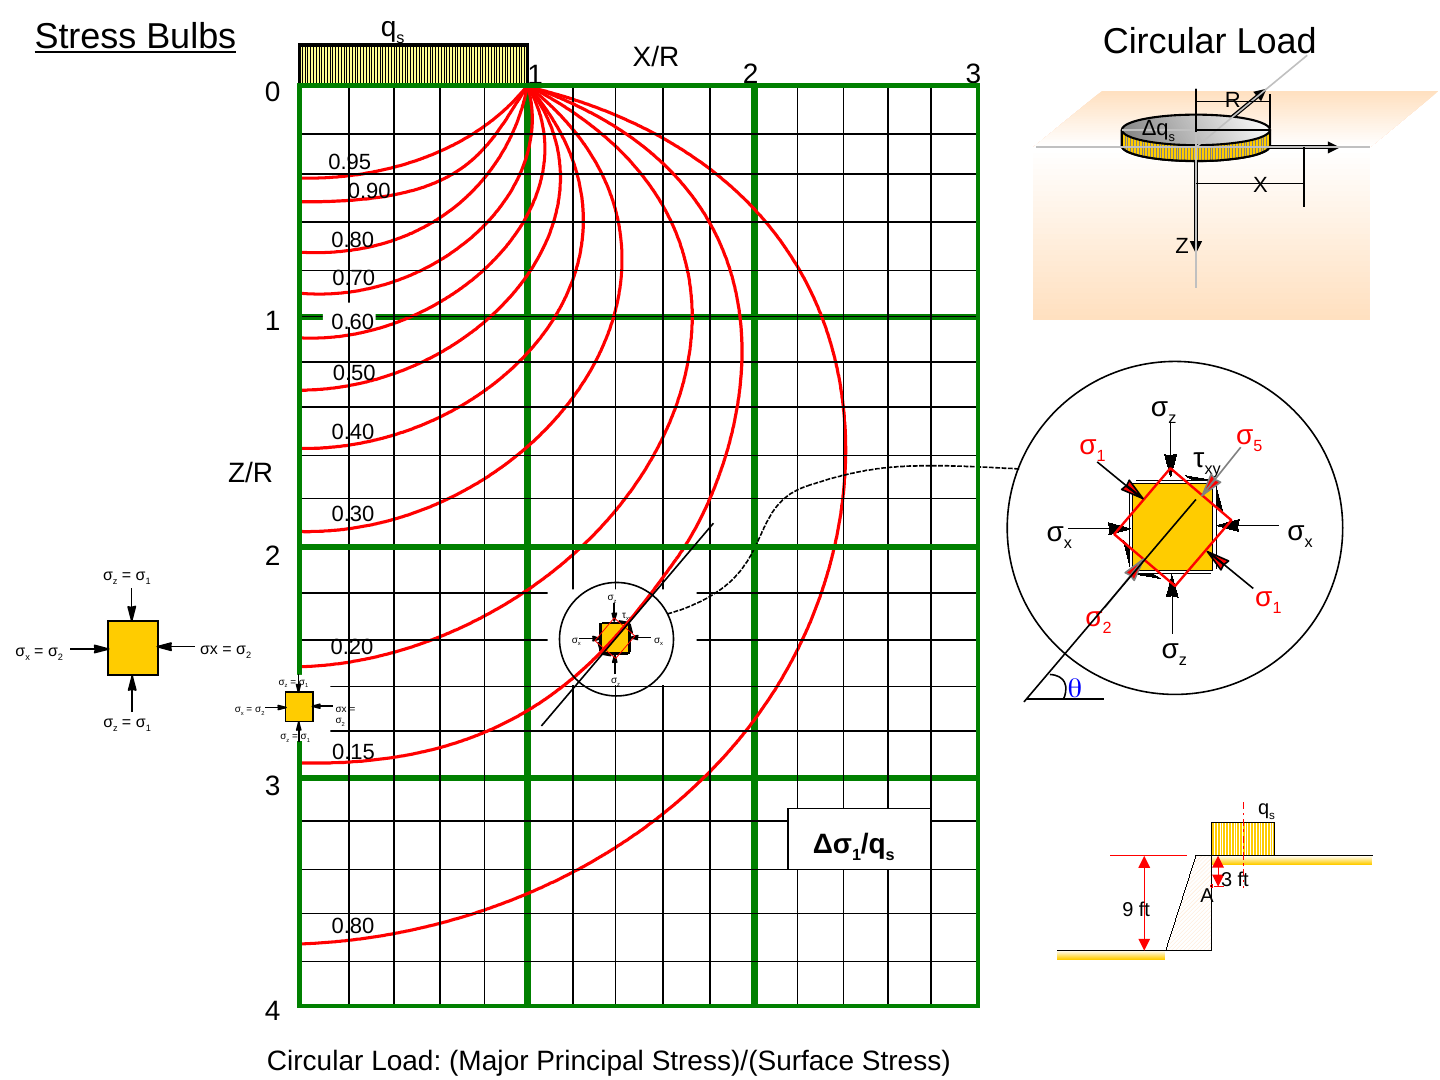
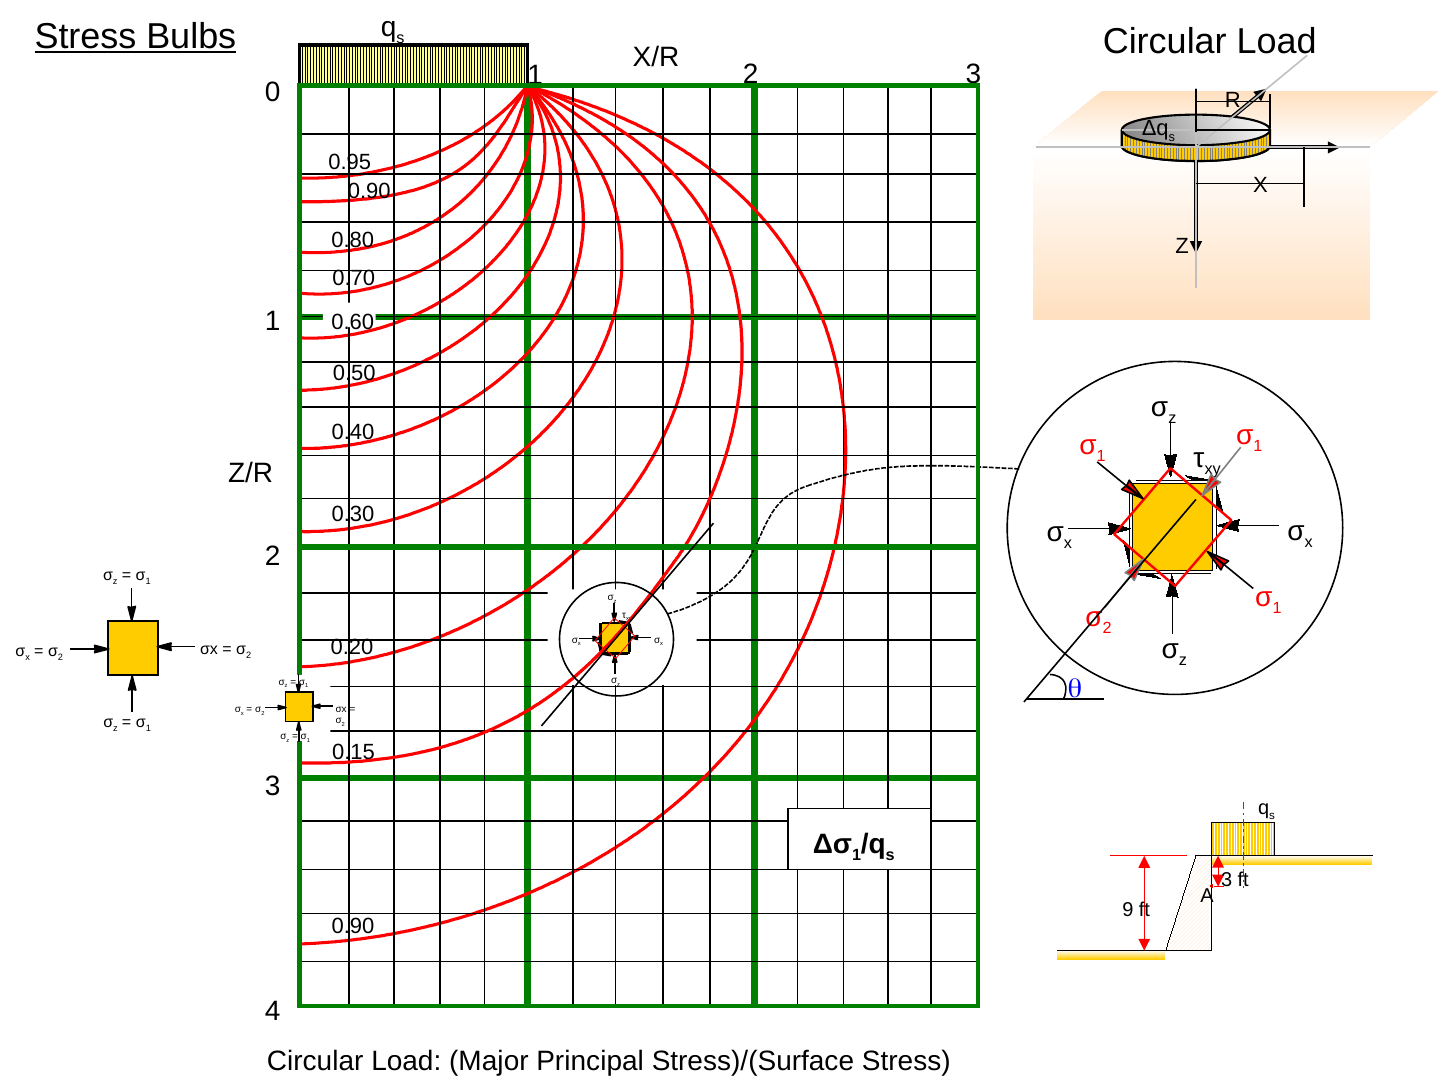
5 at (1258, 447): 5 -> 1
0.80 at (353, 926): 0.80 -> 0.90
